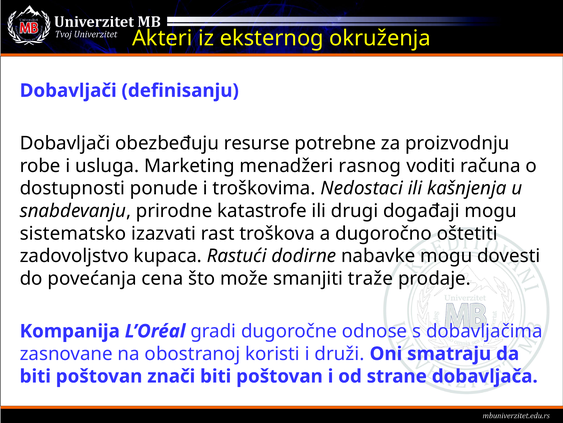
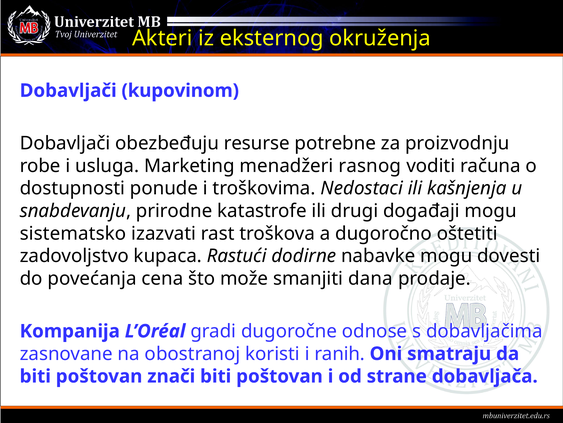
definisanju: definisanju -> kupovinom
traže: traže -> dana
druži: druži -> ranih
